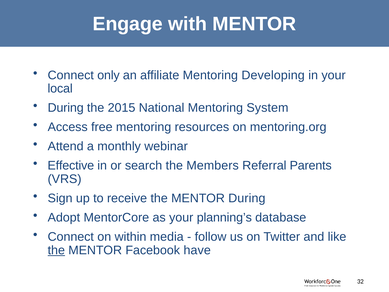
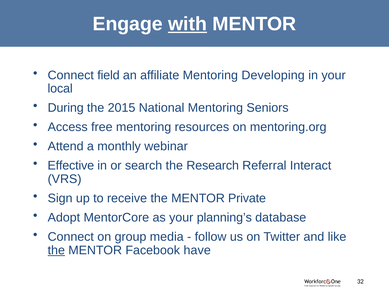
with underline: none -> present
only: only -> field
System: System -> Seniors
Members: Members -> Research
Parents: Parents -> Interact
MENTOR During: During -> Private
within: within -> group
